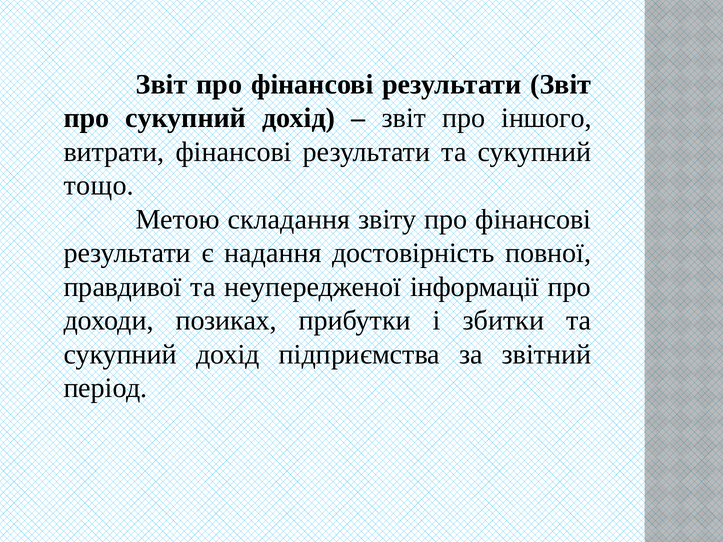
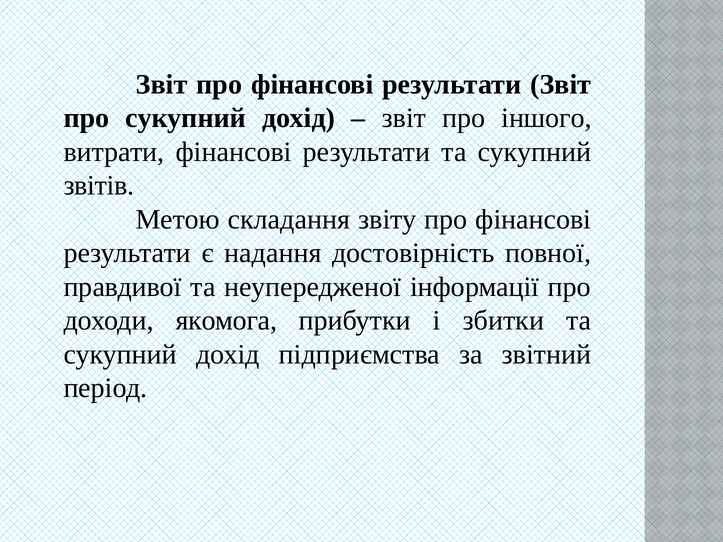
тощо: тощо -> звітів
позиках: позиках -> якомога
